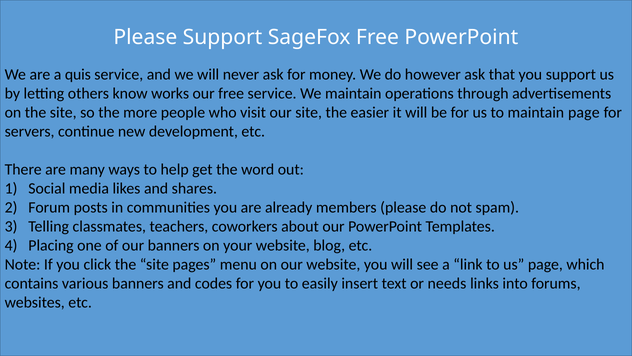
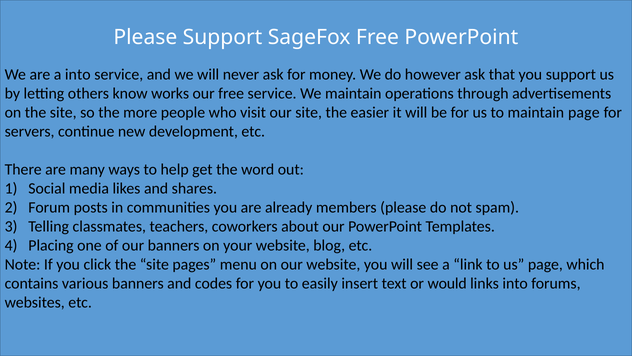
a quis: quis -> into
needs: needs -> would
